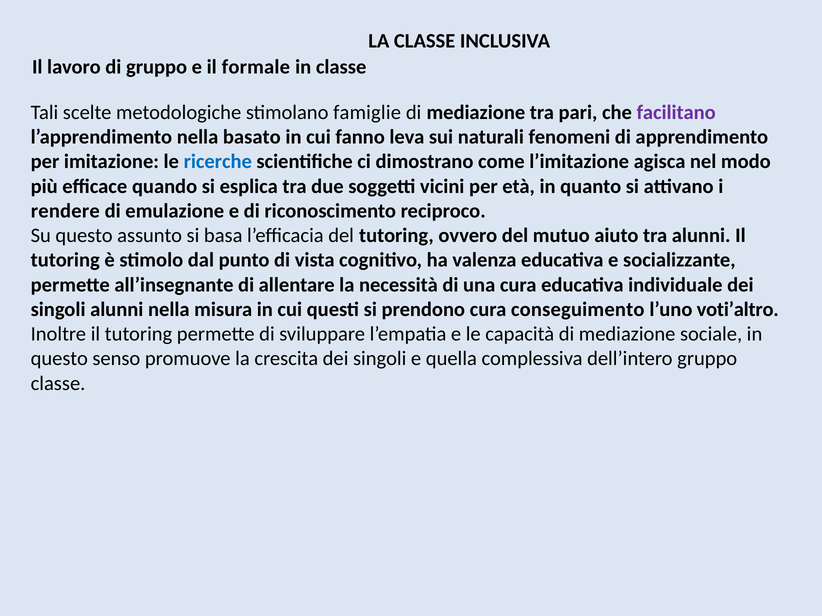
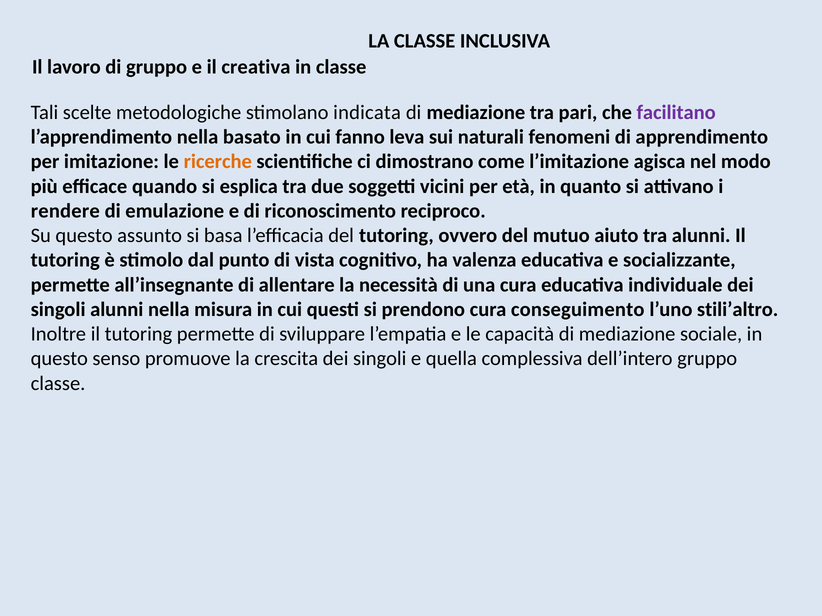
formale: formale -> creativa
famiglie: famiglie -> indicata
ricerche colour: blue -> orange
voti’altro: voti’altro -> stili’altro
